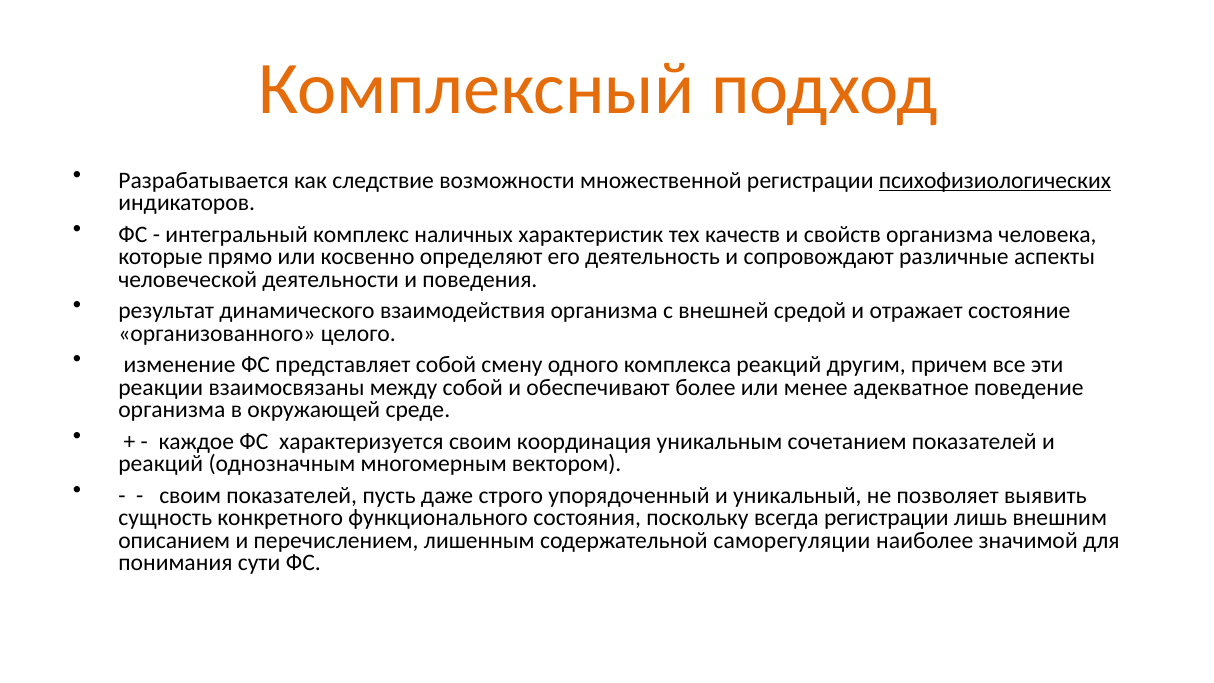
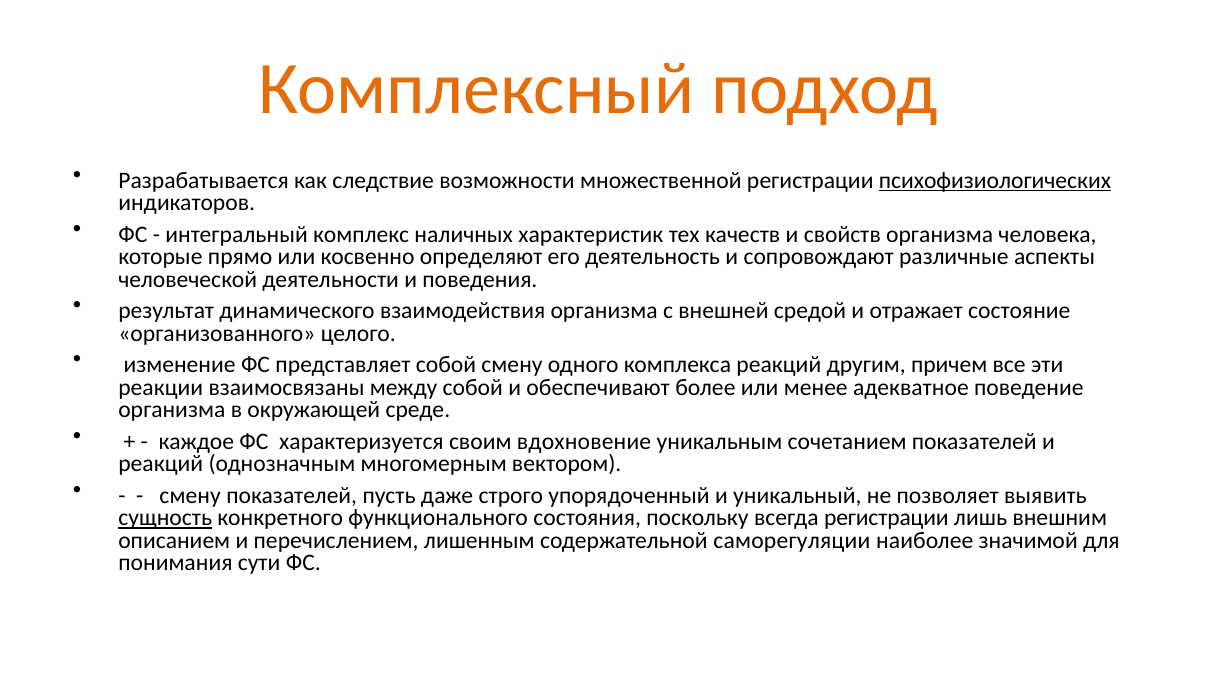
координация: координация -> вдохновение
своим at (190, 495): своим -> смену
сущность underline: none -> present
